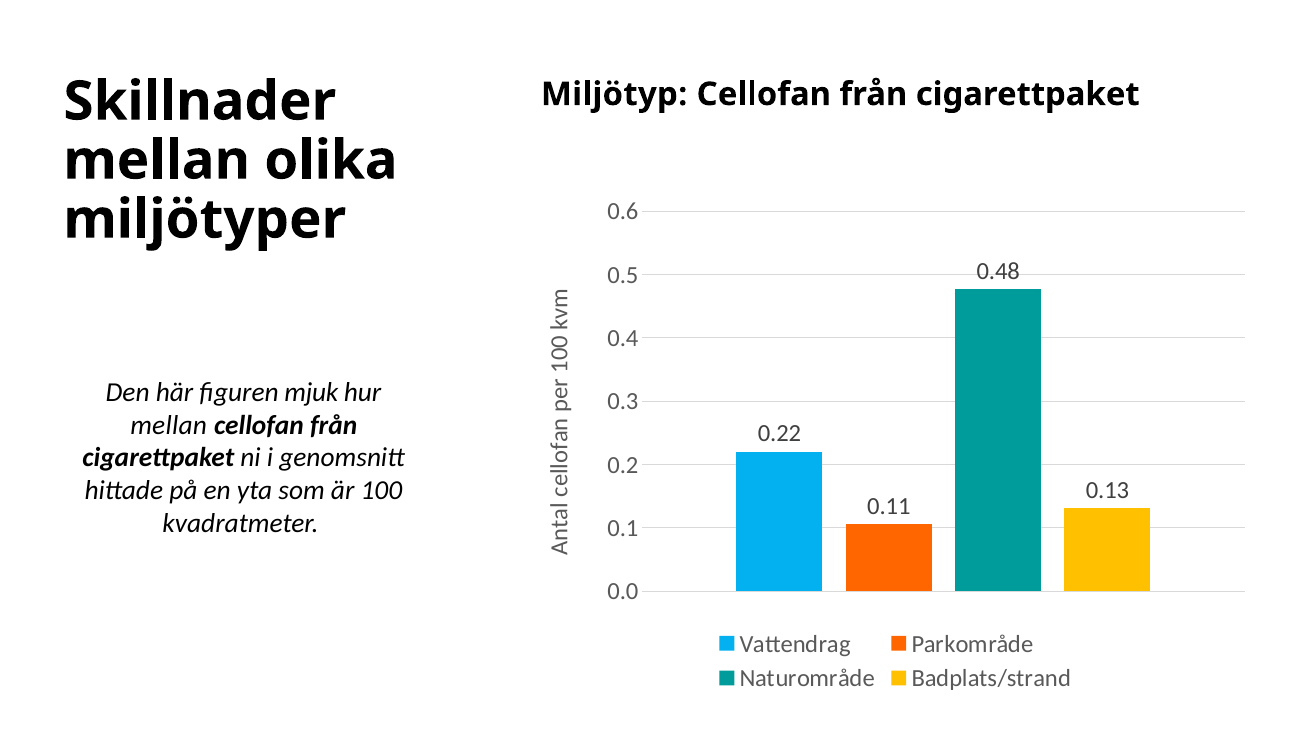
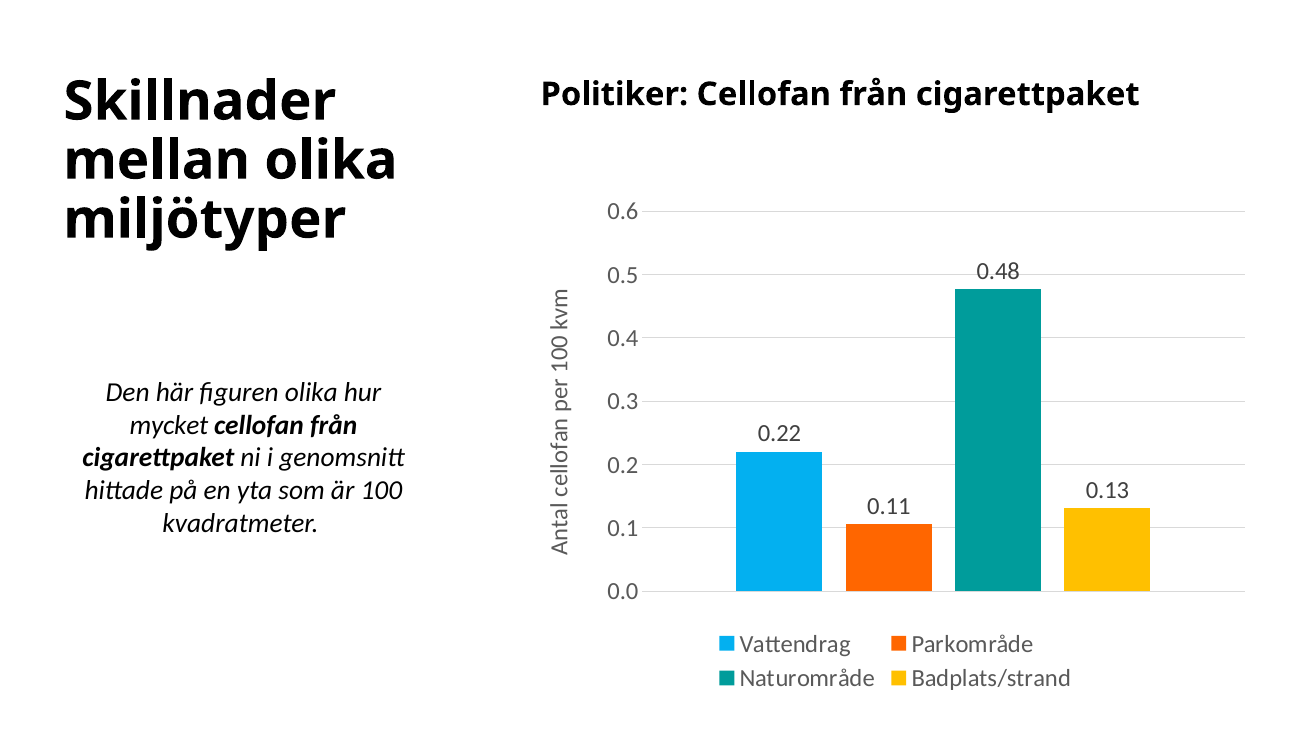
Miljötyp: Miljötyp -> Politiker
figuren mjuk: mjuk -> olika
mellan at (169, 425): mellan -> mycket
